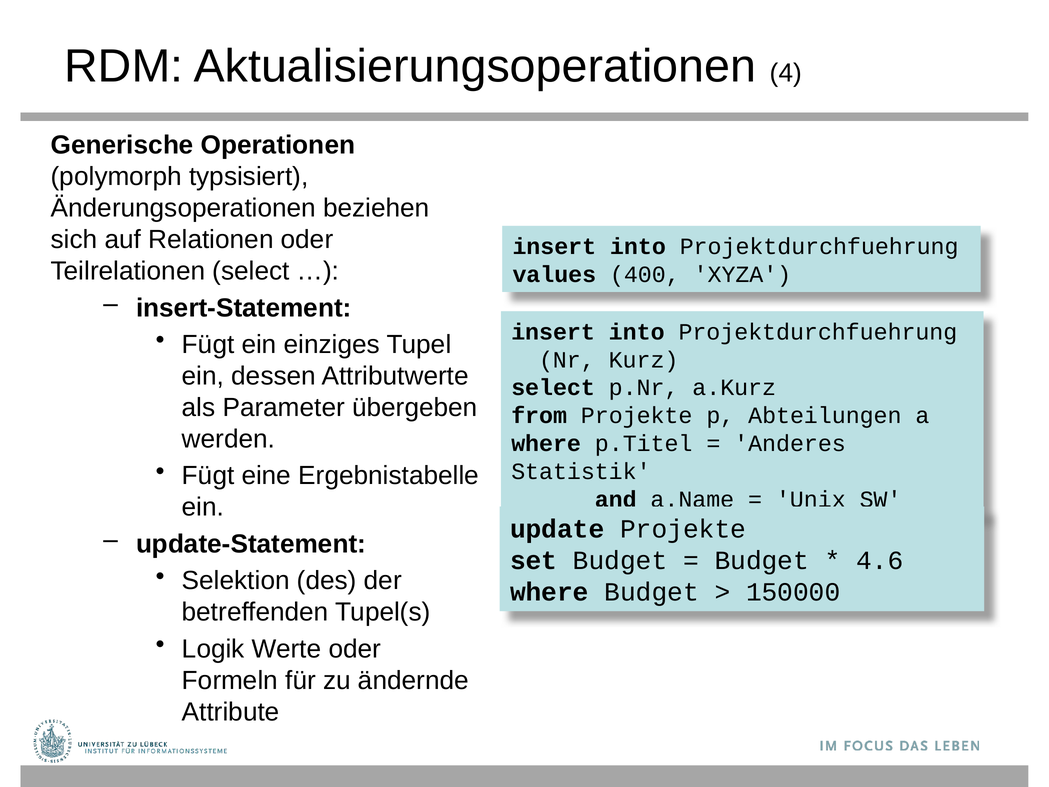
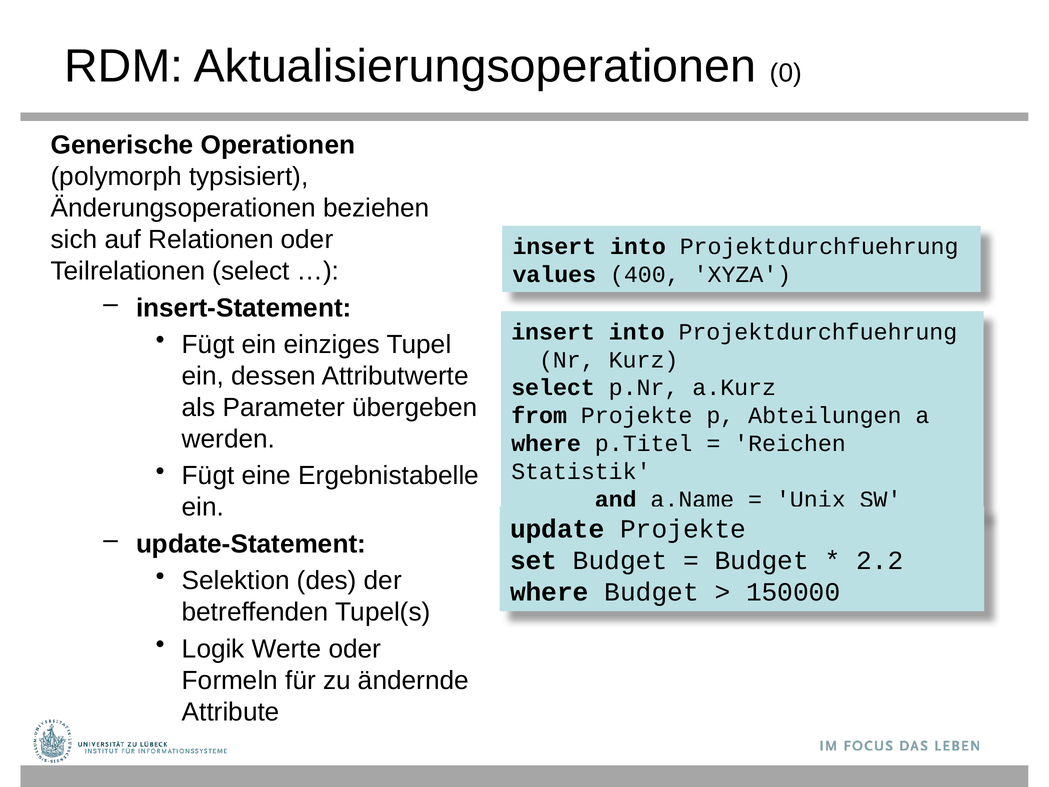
4: 4 -> 0
Anderes: Anderes -> Reichen
4.6: 4.6 -> 2.2
